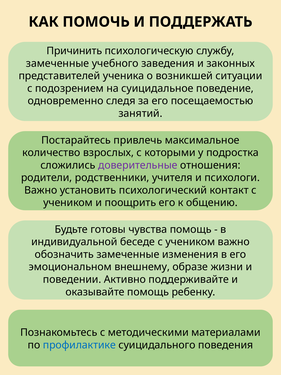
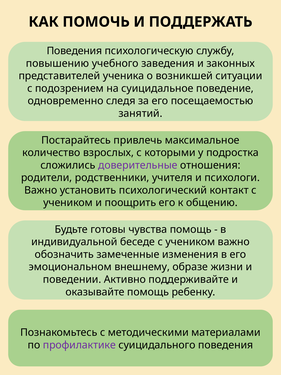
Причинить at (74, 51): Причинить -> Поведения
замеченные at (58, 63): замеченные -> повышению
профилактике colour: blue -> purple
